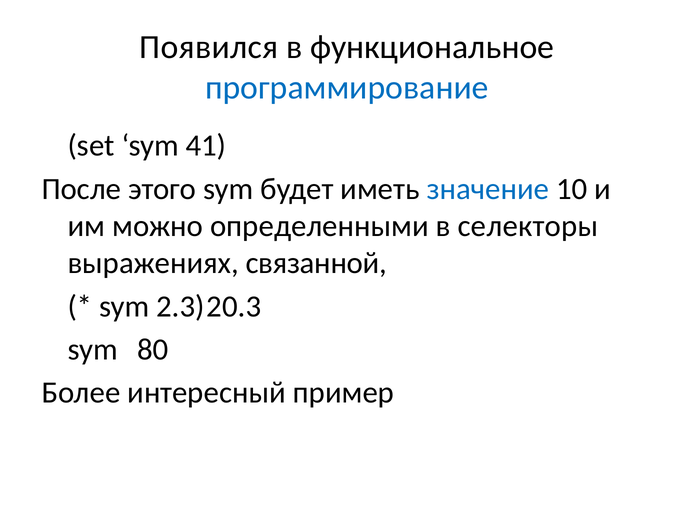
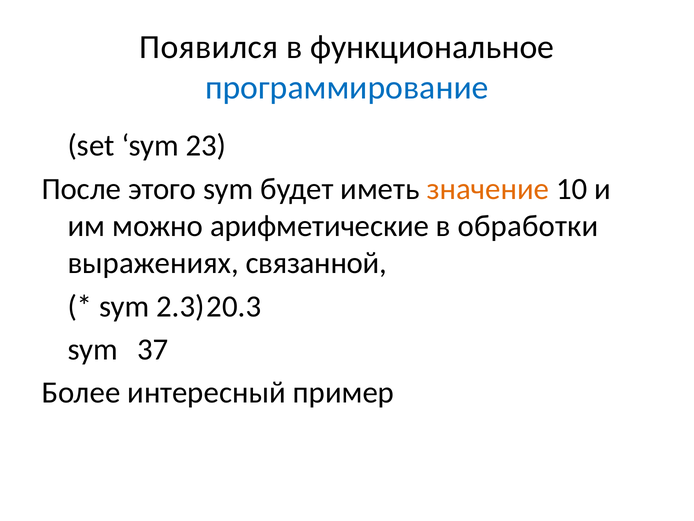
41: 41 -> 23
значение colour: blue -> orange
определенными: определенными -> арифметические
селекторы: селекторы -> обработки
80: 80 -> 37
